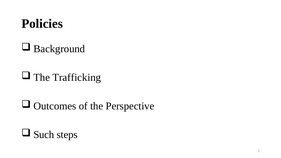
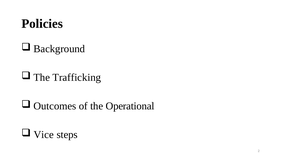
Perspective: Perspective -> Operational
Such: Such -> Vice
